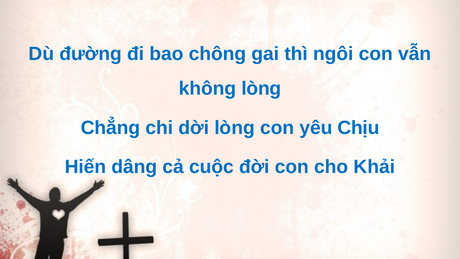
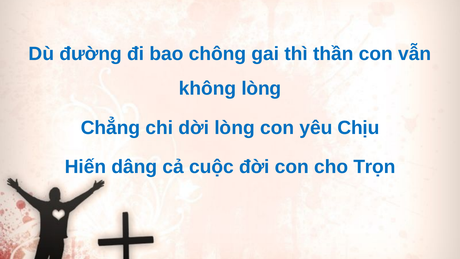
ngôi: ngôi -> thần
Khải: Khải -> Trọn
